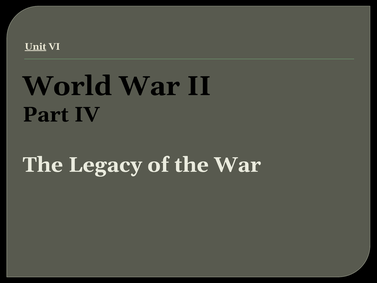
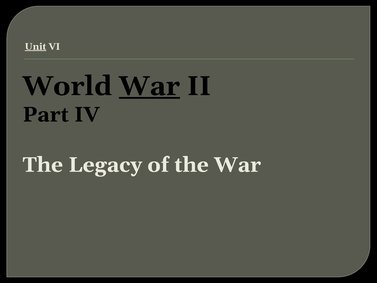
War at (149, 86) underline: none -> present
